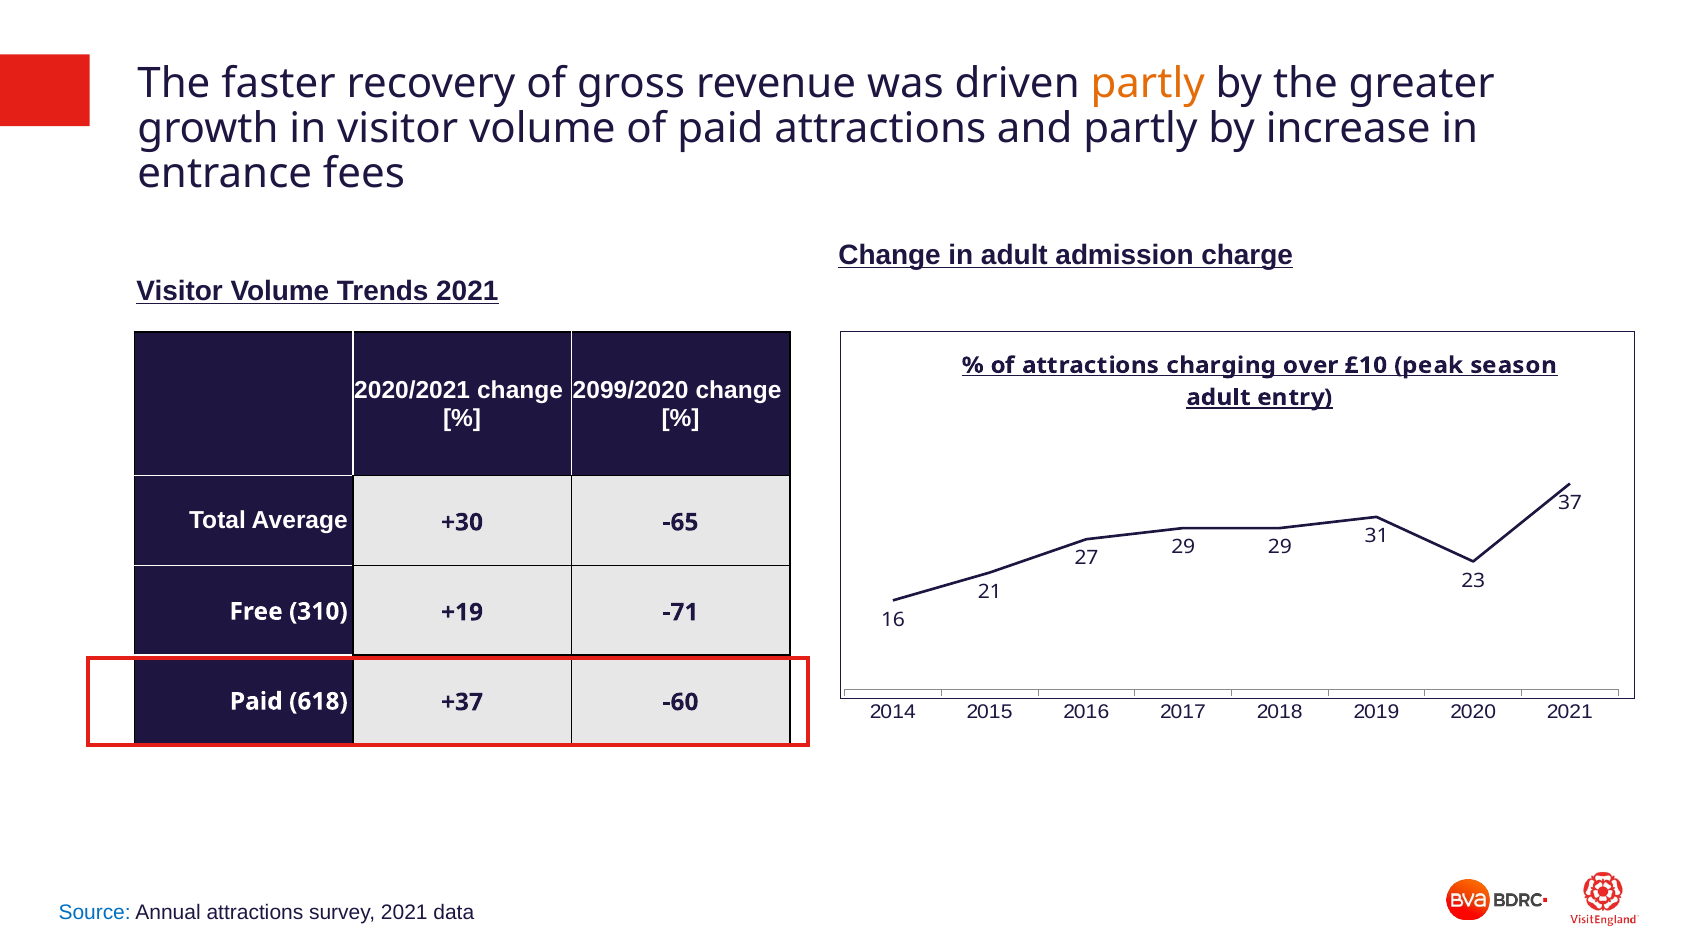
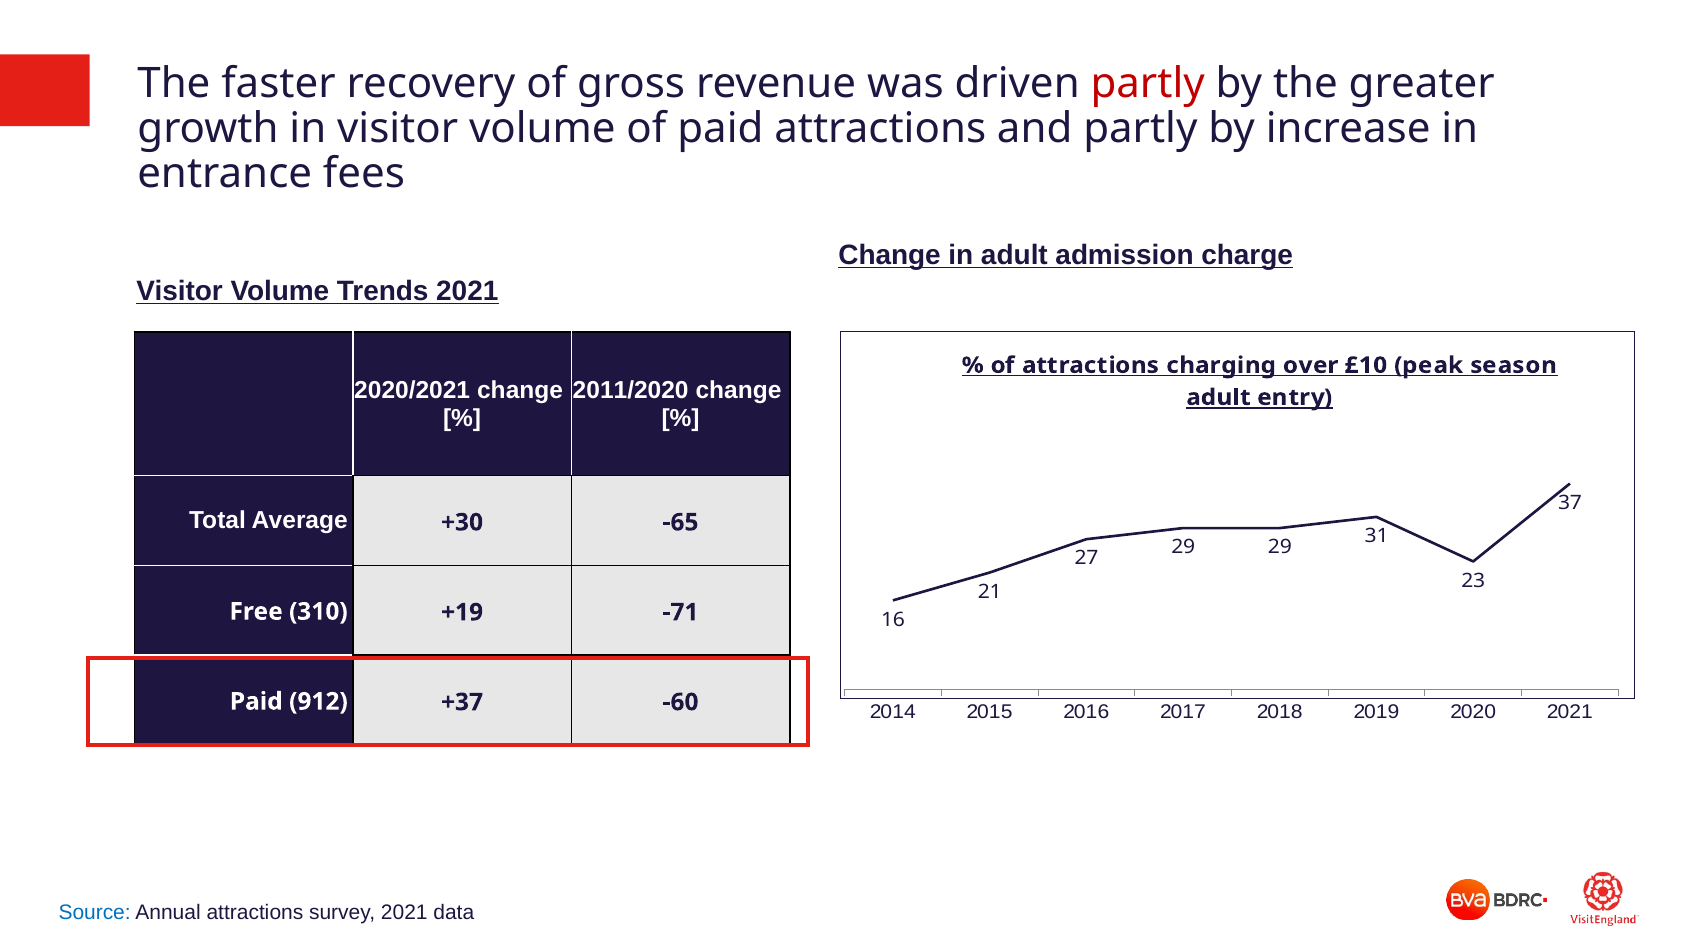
partly at (1148, 83) colour: orange -> red
2099/2020: 2099/2020 -> 2011/2020
618: 618 -> 912
